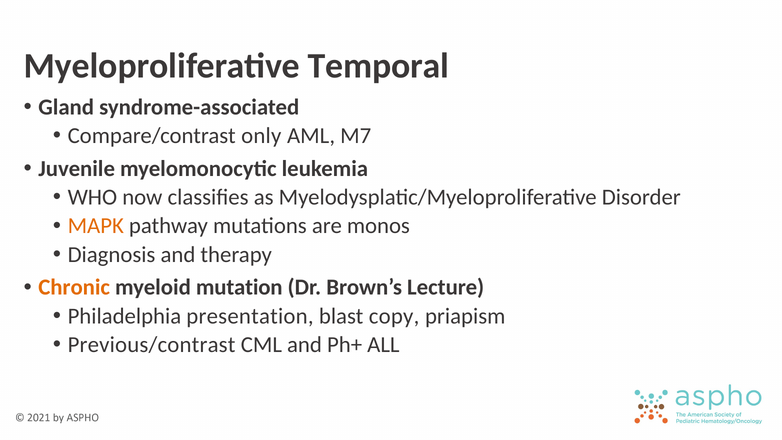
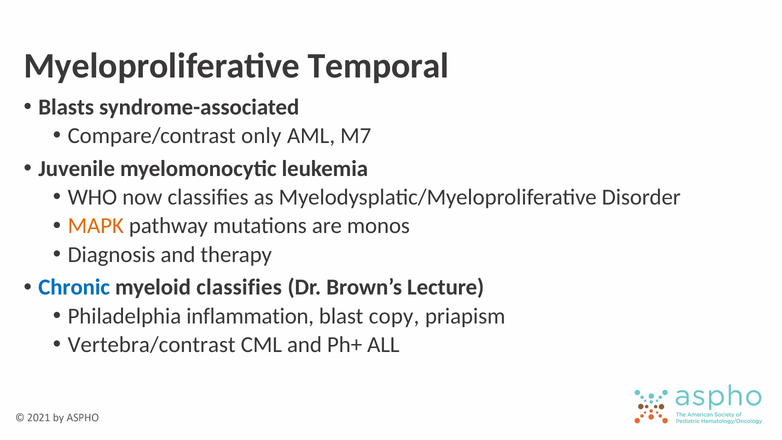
Gland: Gland -> Blasts
Chronic colour: orange -> blue
myeloid mutation: mutation -> classifies
presentation: presentation -> inflammation
Previous/contrast: Previous/contrast -> Vertebra/contrast
